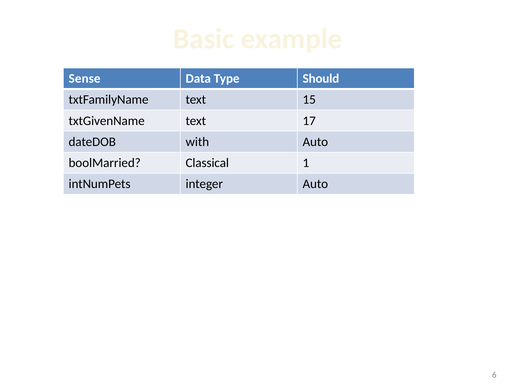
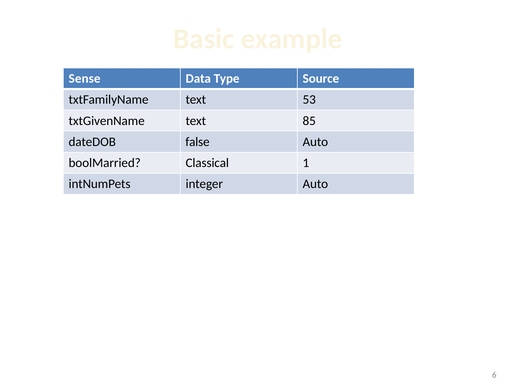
Should: Should -> Source
15: 15 -> 53
17: 17 -> 85
with: with -> false
